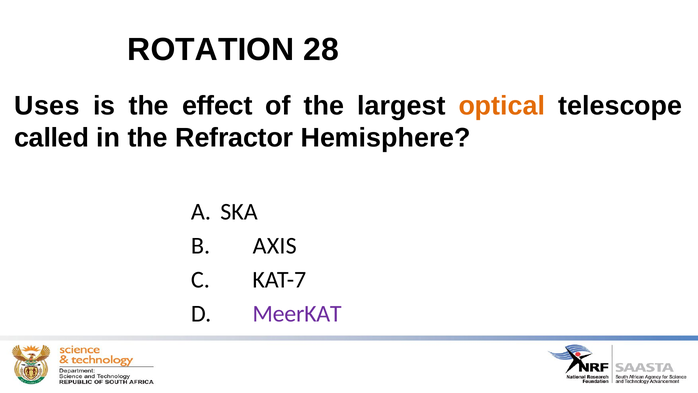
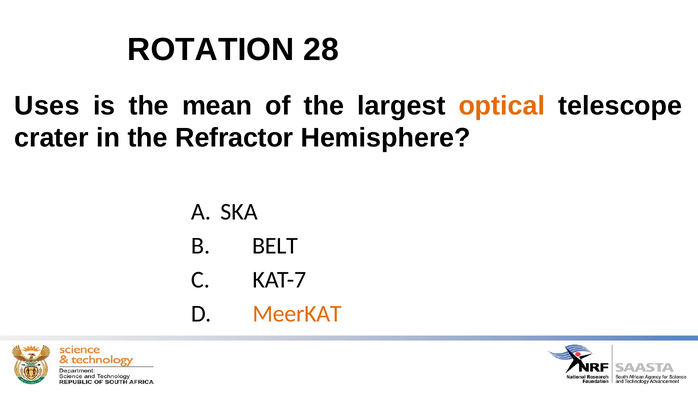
effect: effect -> mean
called: called -> crater
AXIS: AXIS -> BELT
MeerKAT colour: purple -> orange
